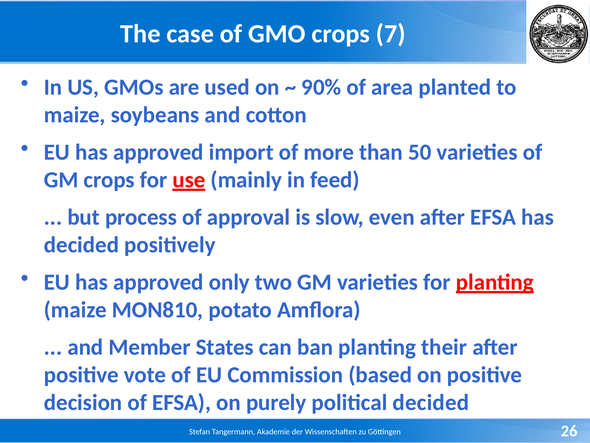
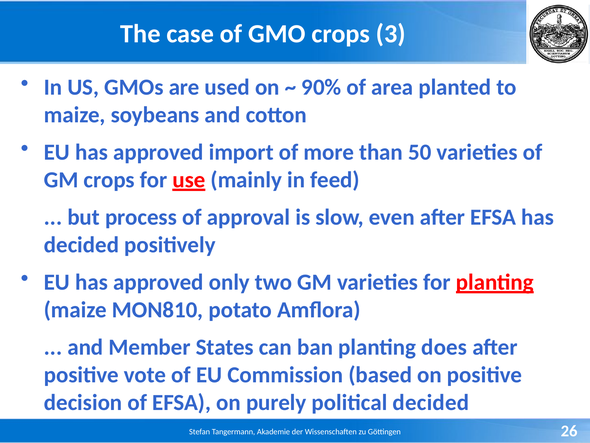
7: 7 -> 3
their: their -> does
